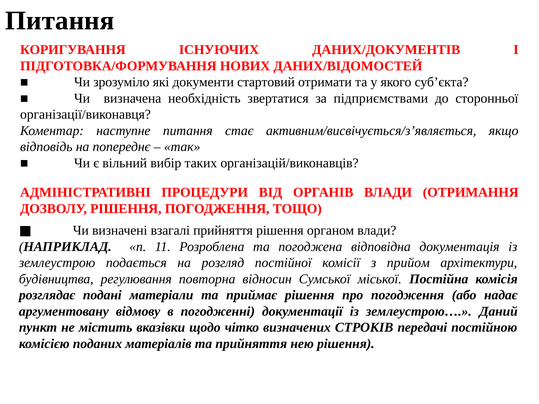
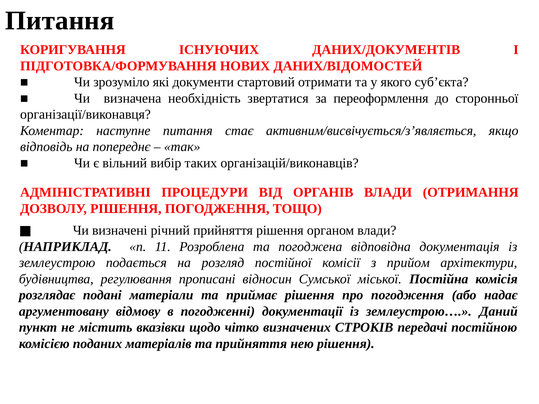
підприємствами: підприємствами -> переоформлення
взагалі: взагалі -> річний
повторна: повторна -> прописані
